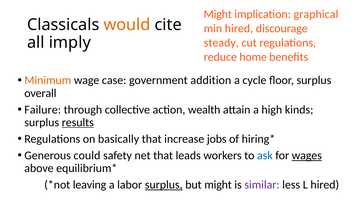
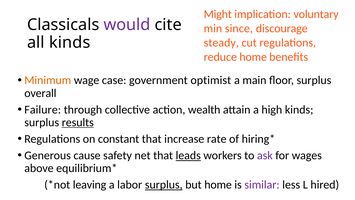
graphical: graphical -> voluntary
would colour: orange -> purple
min hired: hired -> since
all imply: imply -> kinds
addition: addition -> optimist
cycle: cycle -> main
basically: basically -> constant
jobs: jobs -> rate
could: could -> cause
leads underline: none -> present
ask colour: blue -> purple
wages underline: present -> none
but might: might -> home
